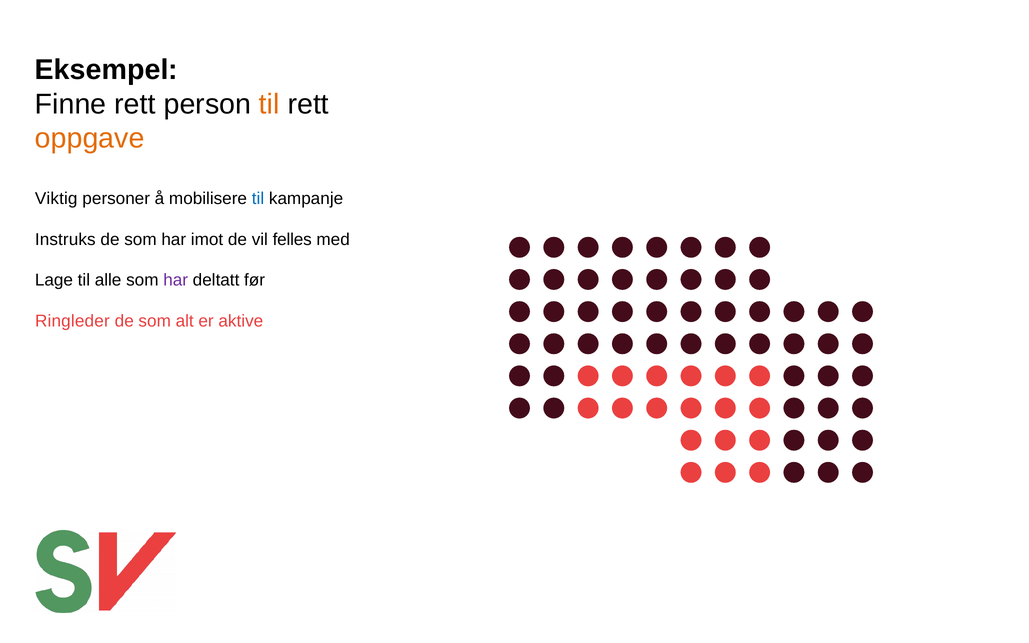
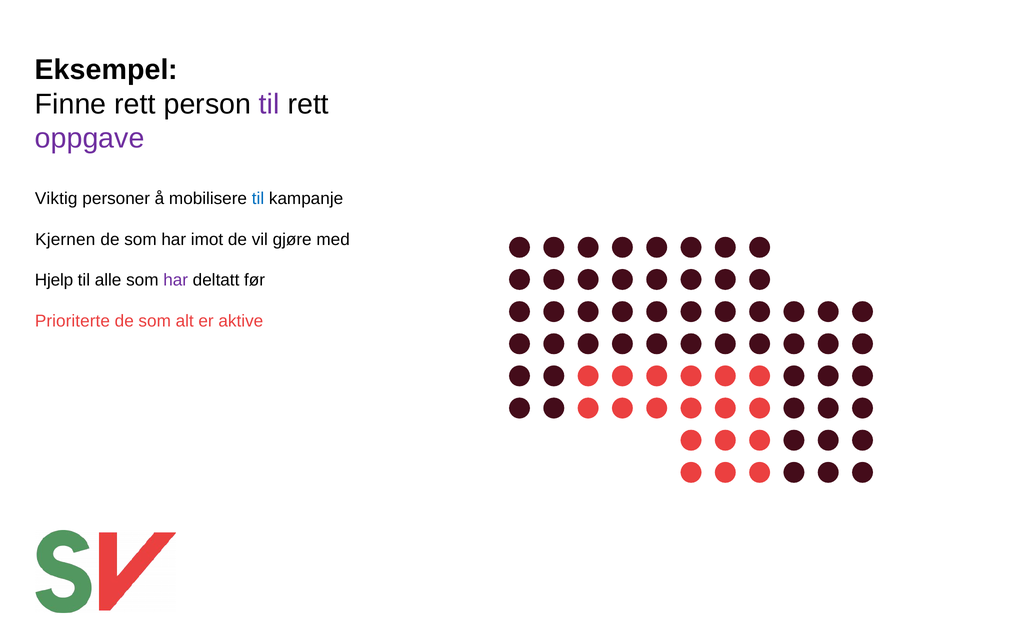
til at (269, 104) colour: orange -> purple
oppgave colour: orange -> purple
Instruks: Instruks -> Kjernen
felles: felles -> gjøre
Lage: Lage -> Hjelp
Ringleder: Ringleder -> Prioriterte
